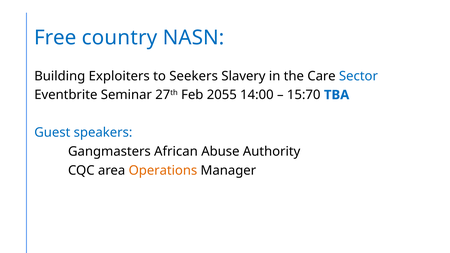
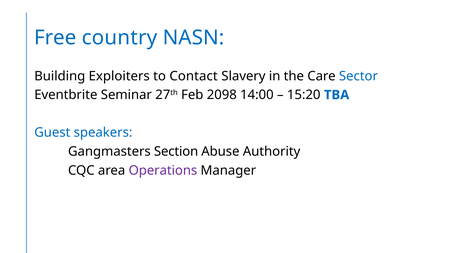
Seekers: Seekers -> Contact
2055: 2055 -> 2098
15:70: 15:70 -> 15:20
African: African -> Section
Operations colour: orange -> purple
